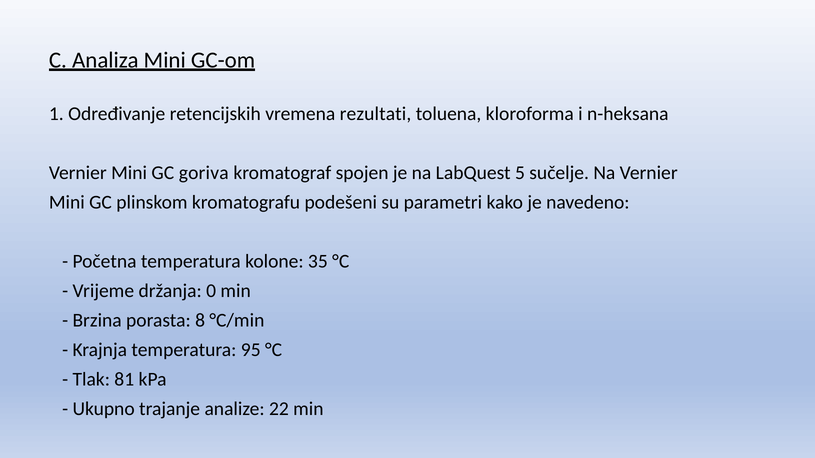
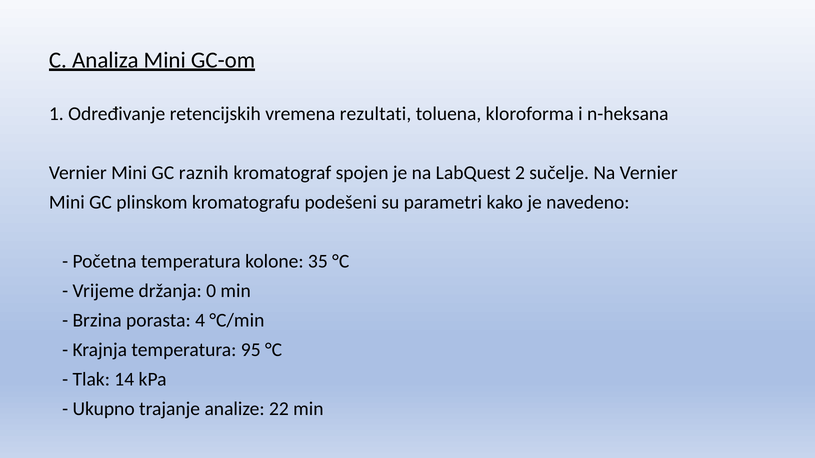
goriva: goriva -> raznih
5: 5 -> 2
8: 8 -> 4
81: 81 -> 14
